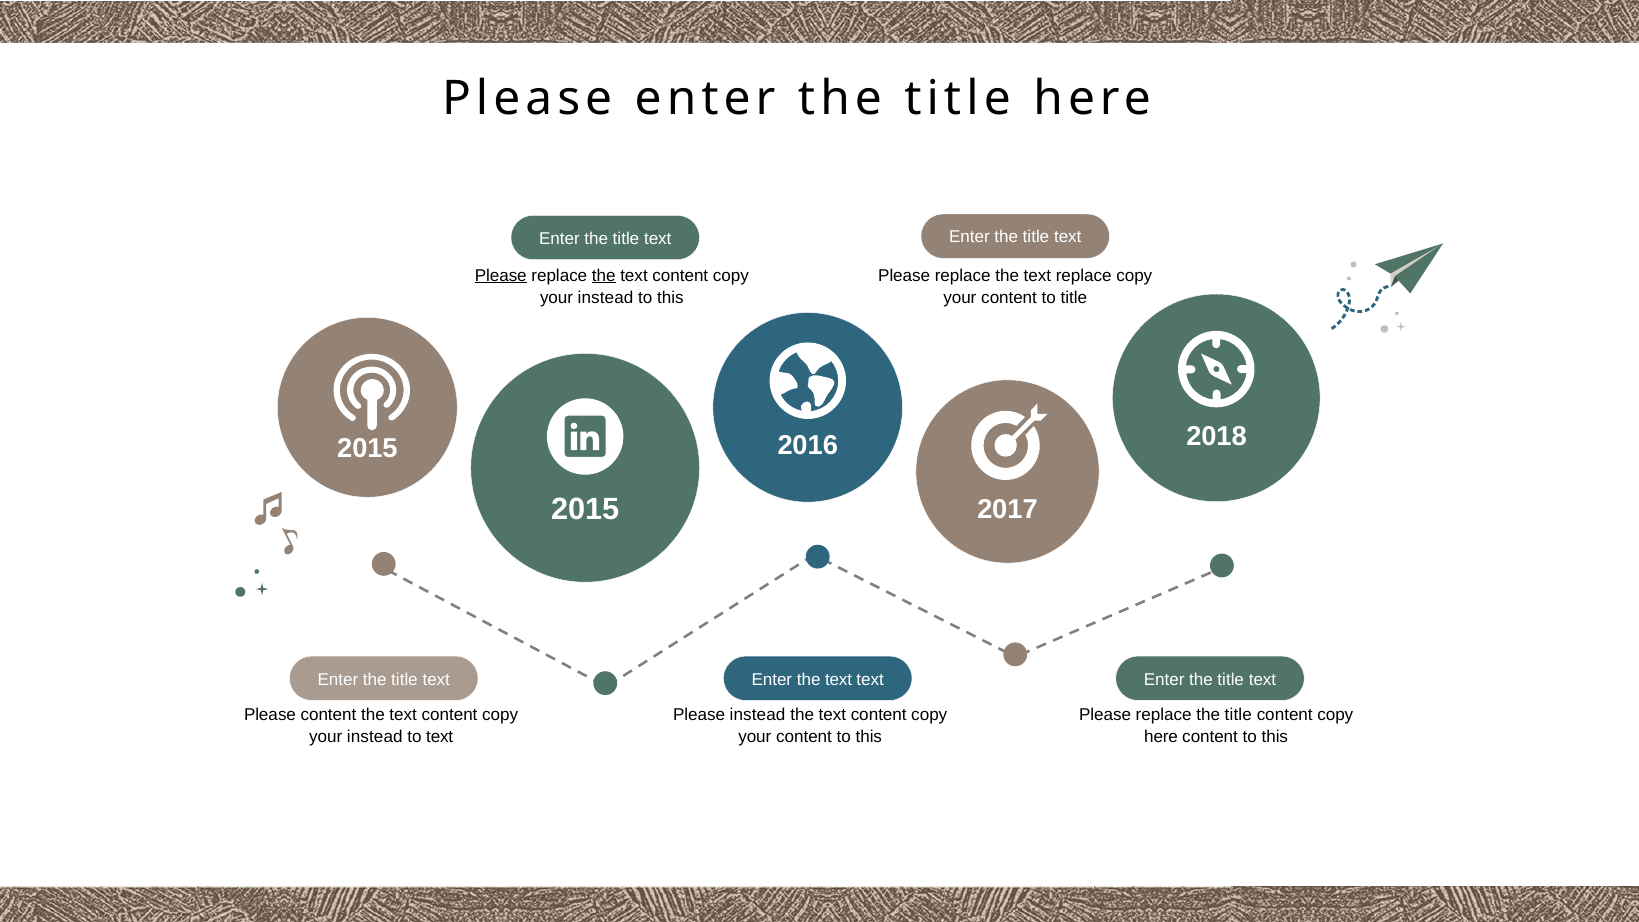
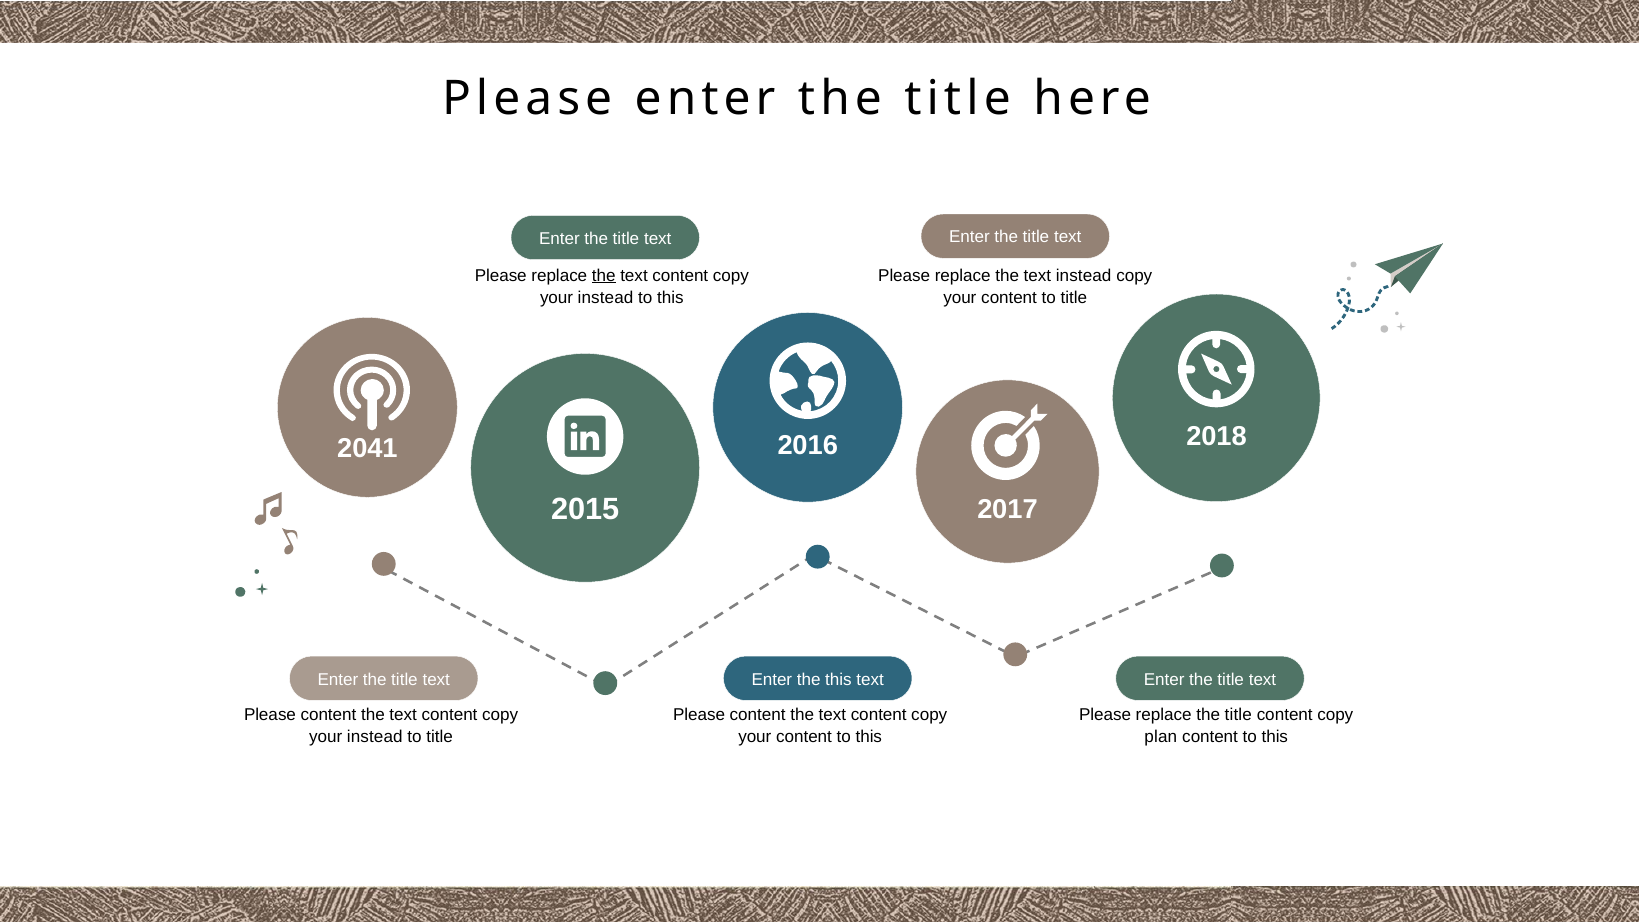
Please at (501, 275) underline: present -> none
text replace: replace -> instead
2015 at (367, 449): 2015 -> 2041
Enter the text: text -> this
instead at (758, 714): instead -> content
text at (440, 737): text -> title
here at (1161, 737): here -> plan
